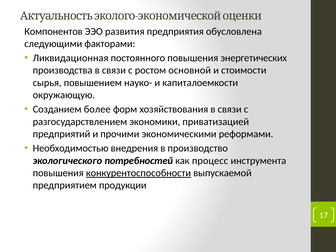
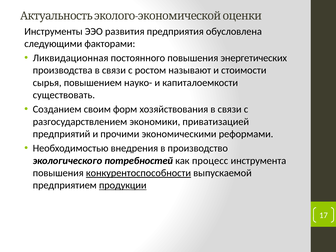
Компонентов: Компонентов -> Инструменты
основной: основной -> называют
окружающую: окружающую -> существовать
более: более -> своим
продукции underline: none -> present
